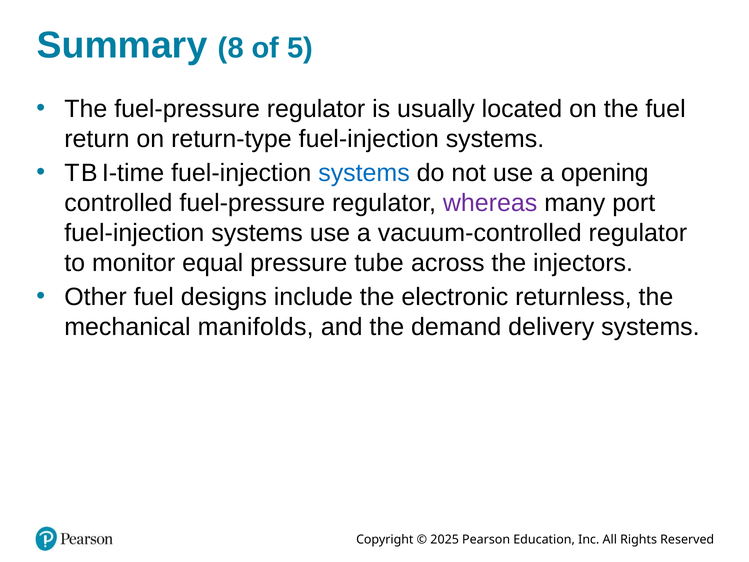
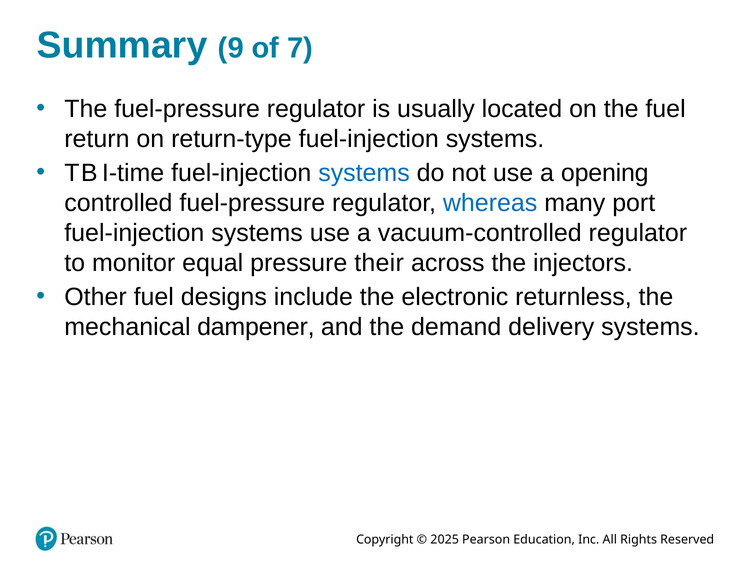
8: 8 -> 9
5: 5 -> 7
whereas colour: purple -> blue
tube: tube -> their
manifolds: manifolds -> dampener
